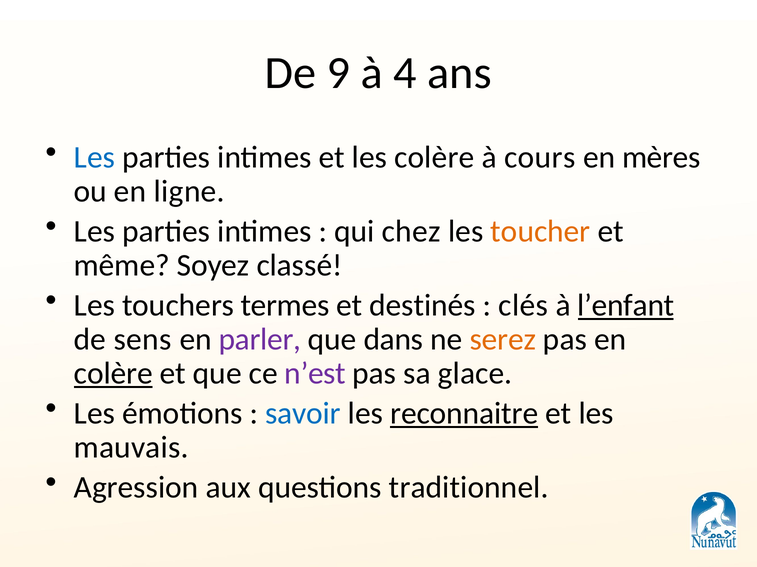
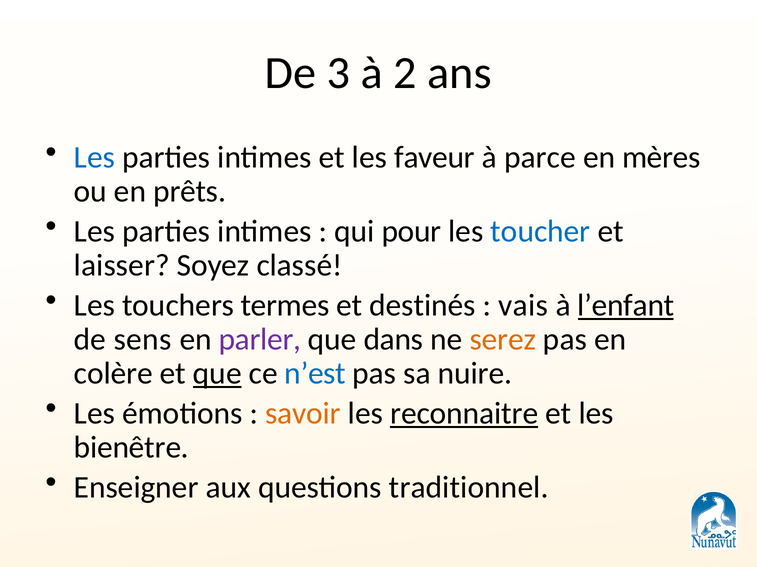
9: 9 -> 3
4: 4 -> 2
les colère: colère -> faveur
cours: cours -> parce
ligne: ligne -> prêts
chez: chez -> pour
toucher colour: orange -> blue
même: même -> laisser
clés: clés -> vais
colère at (113, 374) underline: present -> none
que at (217, 374) underline: none -> present
n’est colour: purple -> blue
glace: glace -> nuire
savoir colour: blue -> orange
mauvais: mauvais -> bienêtre
Agression: Agression -> Enseigner
